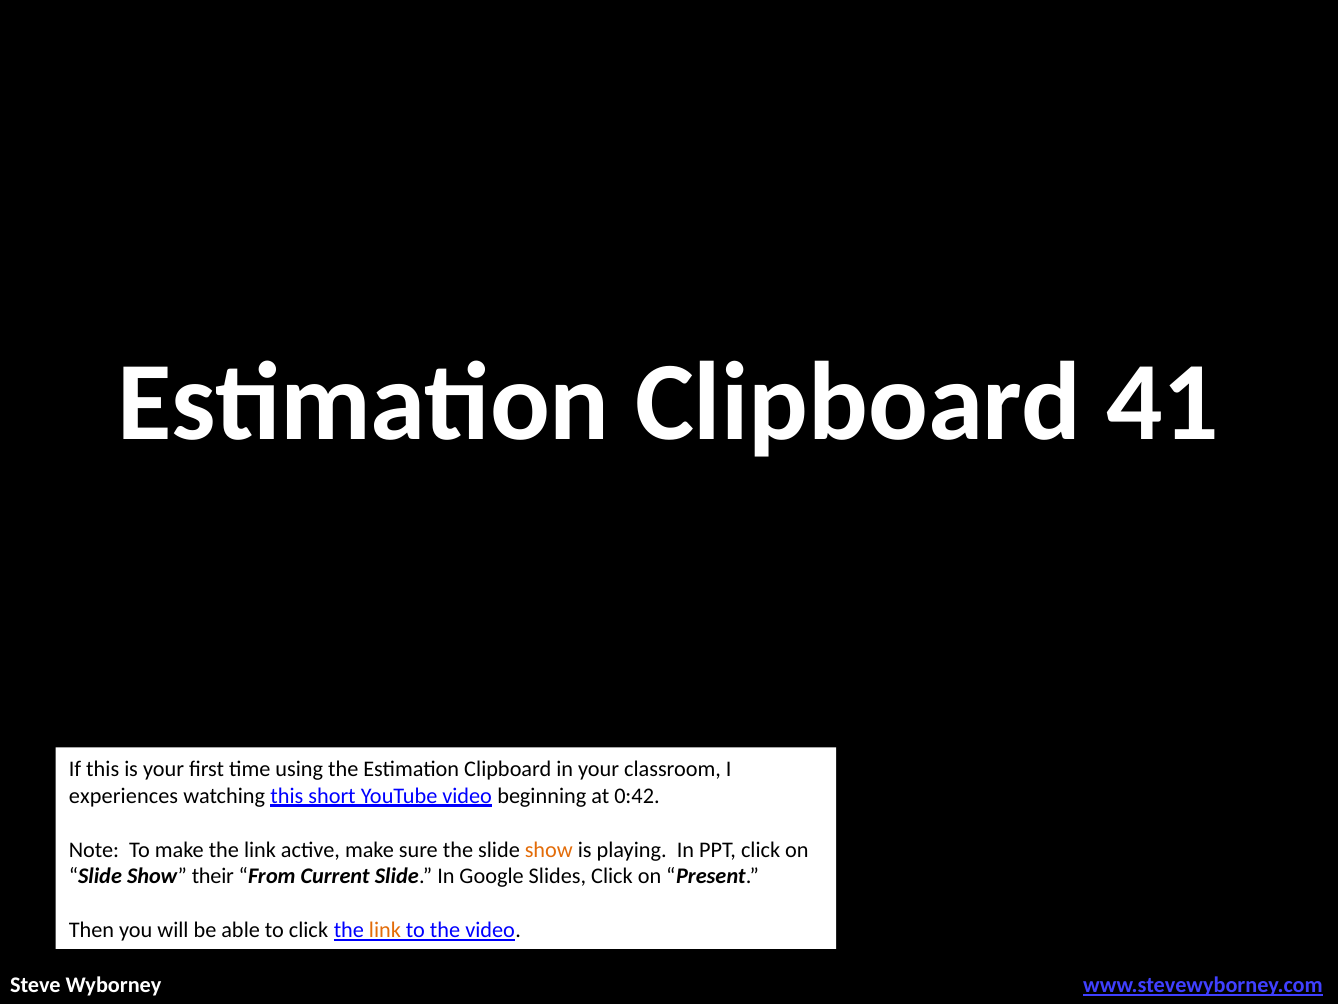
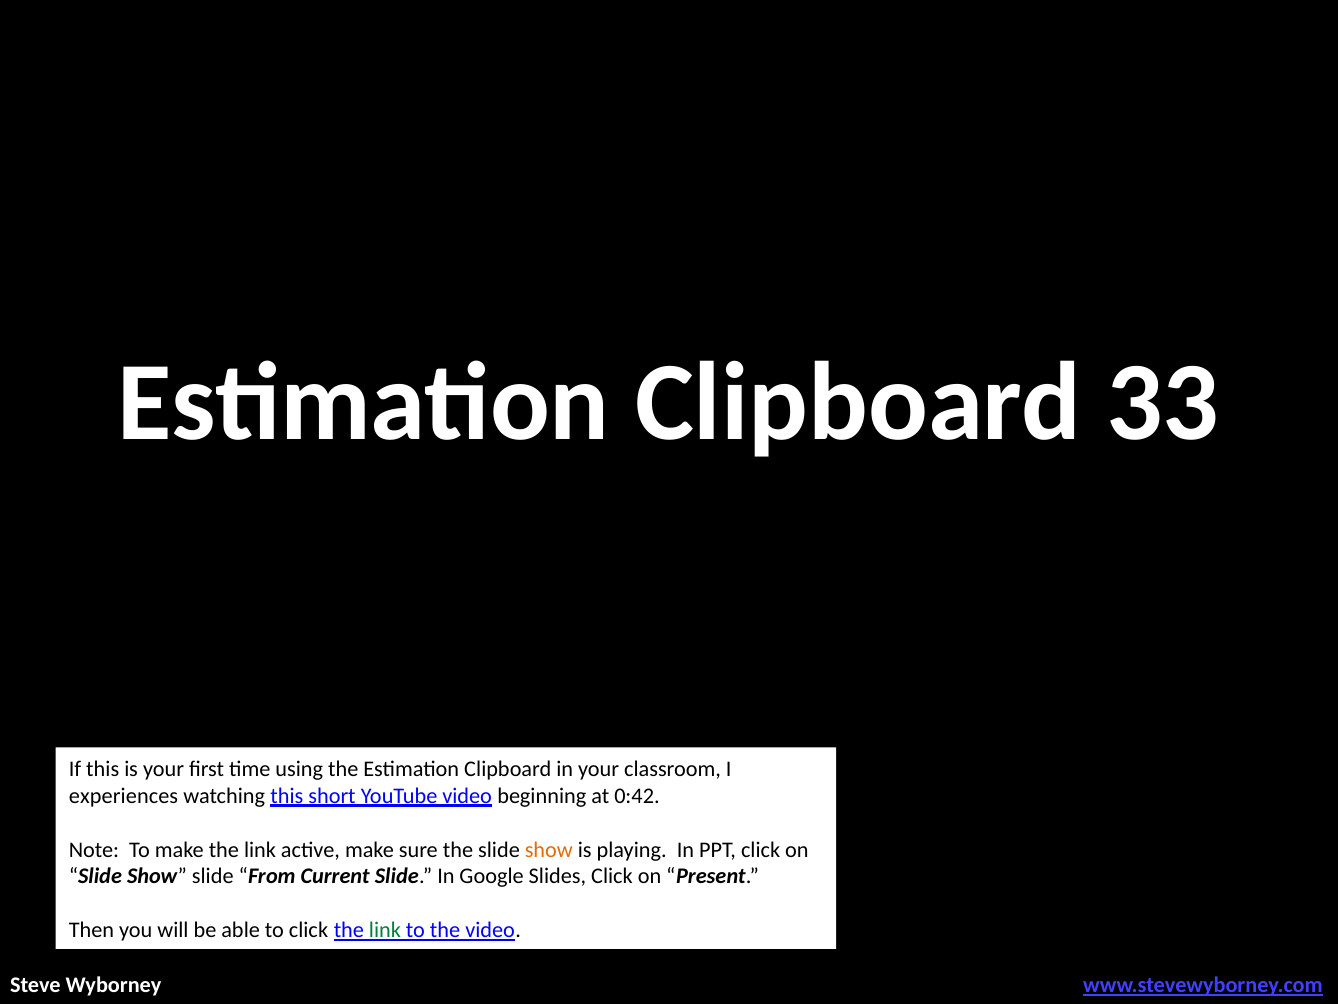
41: 41 -> 33
Show their: their -> slide
link at (385, 930) colour: orange -> green
